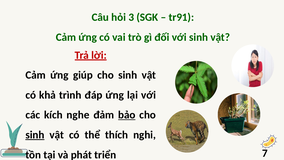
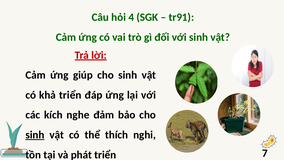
3: 3 -> 4
khả trình: trình -> triển
bảo underline: present -> none
